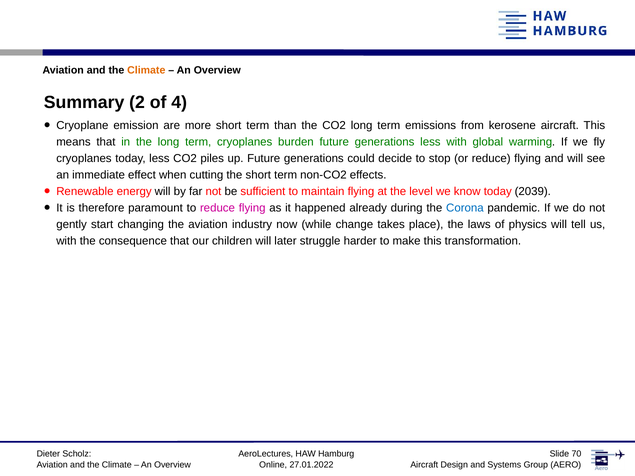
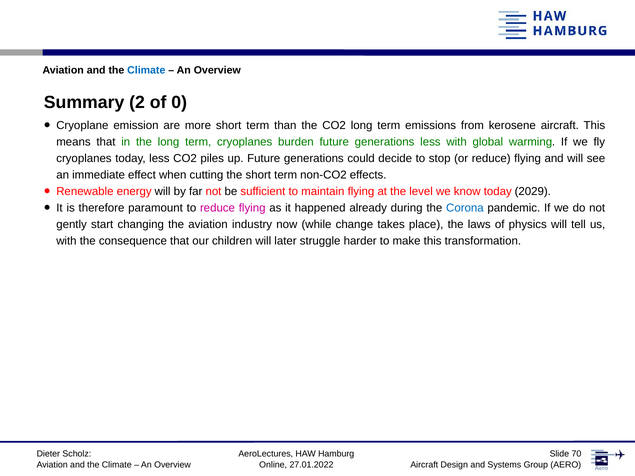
Climate at (146, 70) colour: orange -> blue
4: 4 -> 0
2039: 2039 -> 2029
